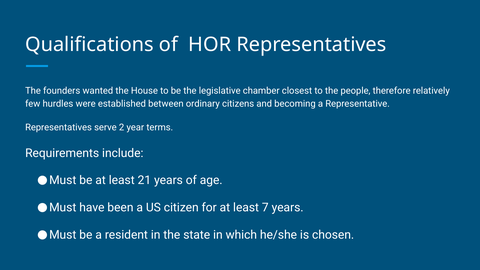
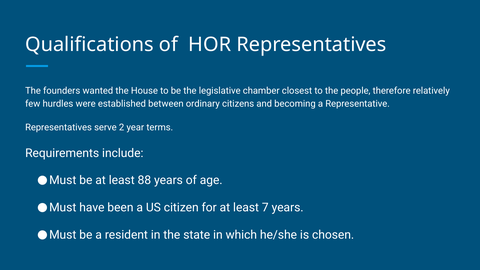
21: 21 -> 88
